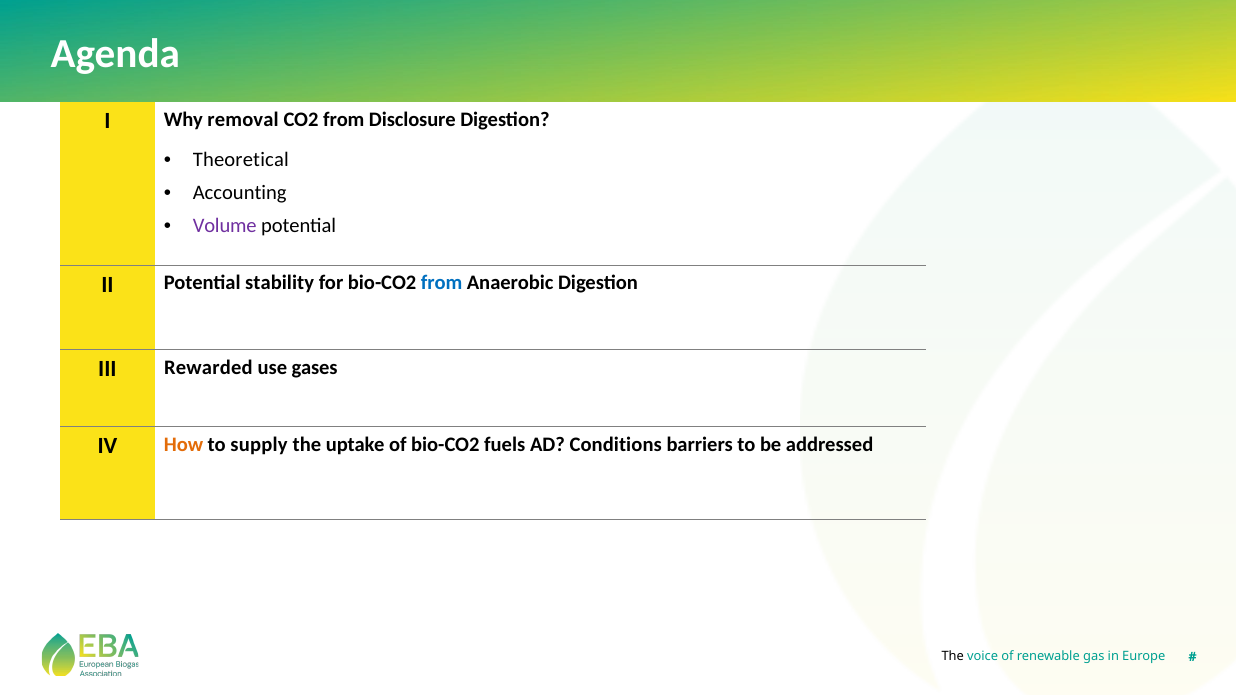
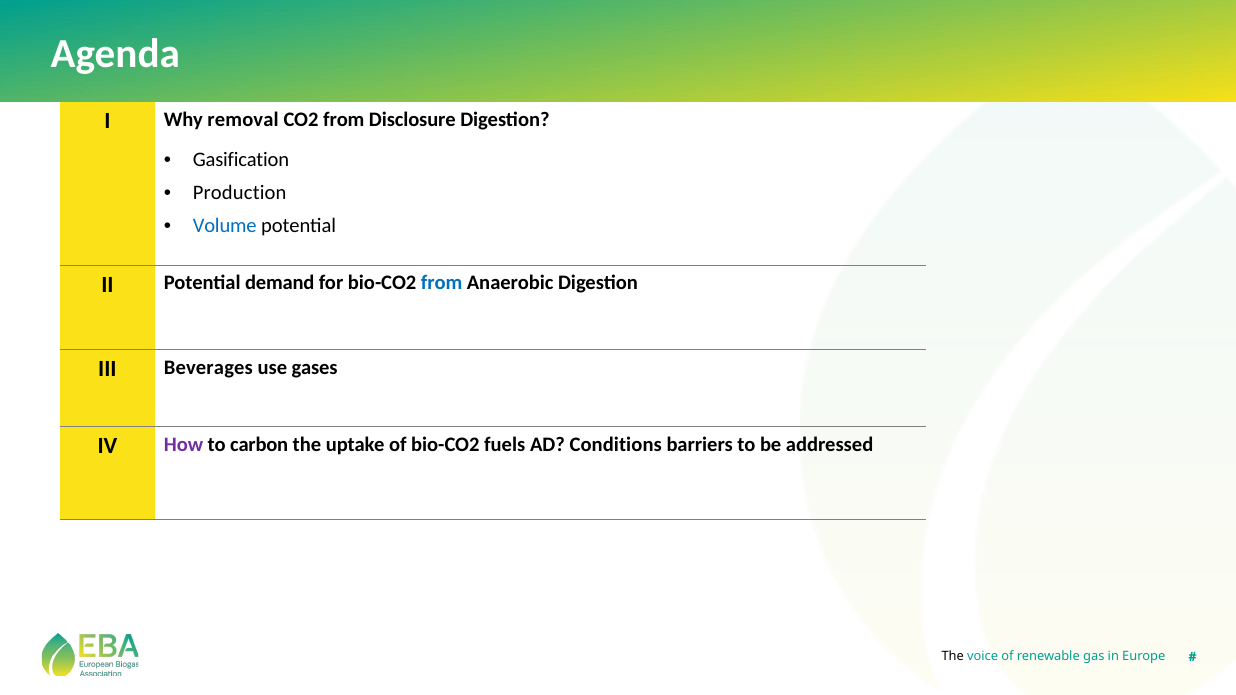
Theoretical: Theoretical -> Gasification
Accounting: Accounting -> Production
Volume colour: purple -> blue
stability: stability -> demand
Rewarded: Rewarded -> Beverages
How colour: orange -> purple
supply: supply -> carbon
